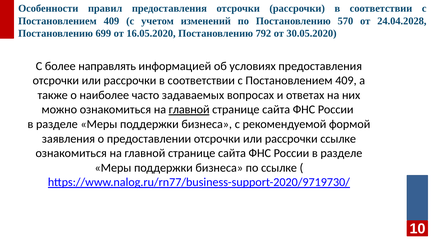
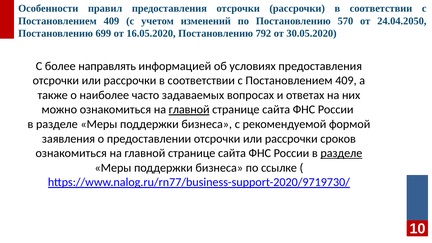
24.04.2028: 24.04.2028 -> 24.04.2050
рассрочки ссылке: ссылке -> сроков
разделе at (341, 153) underline: none -> present
